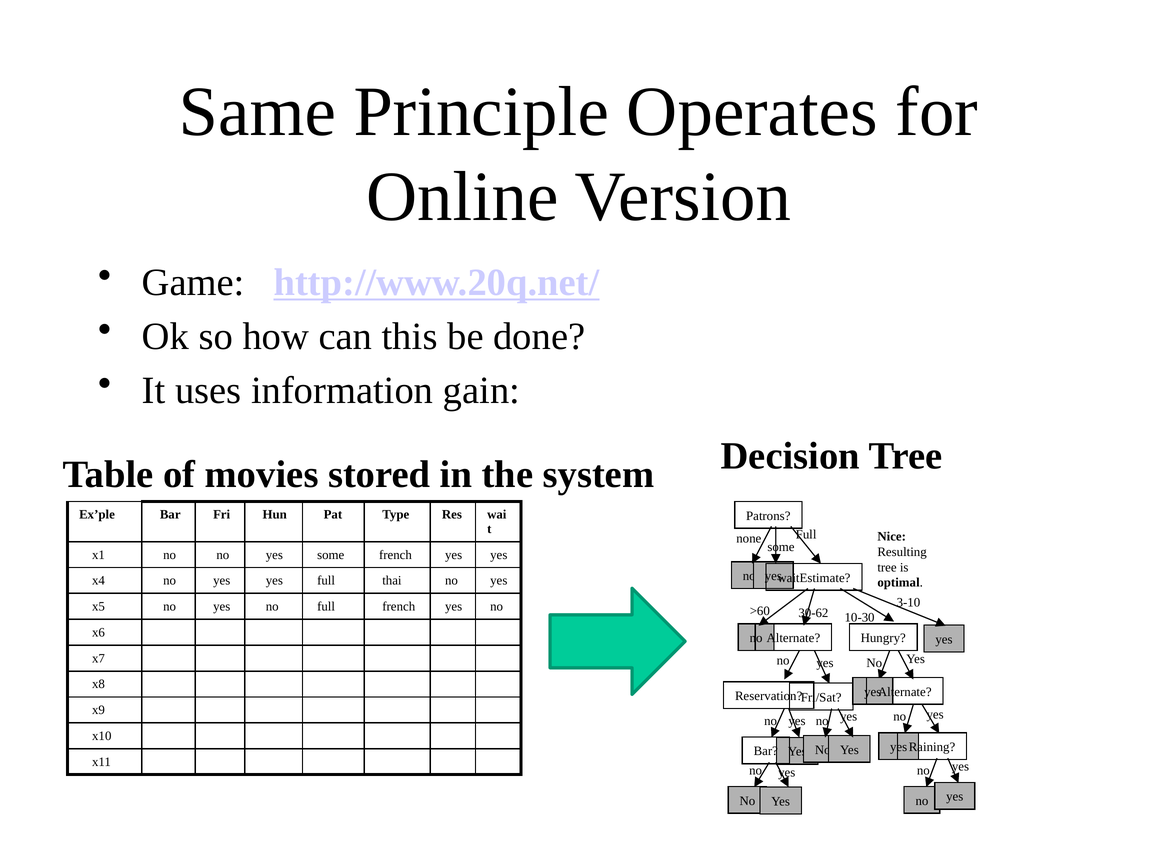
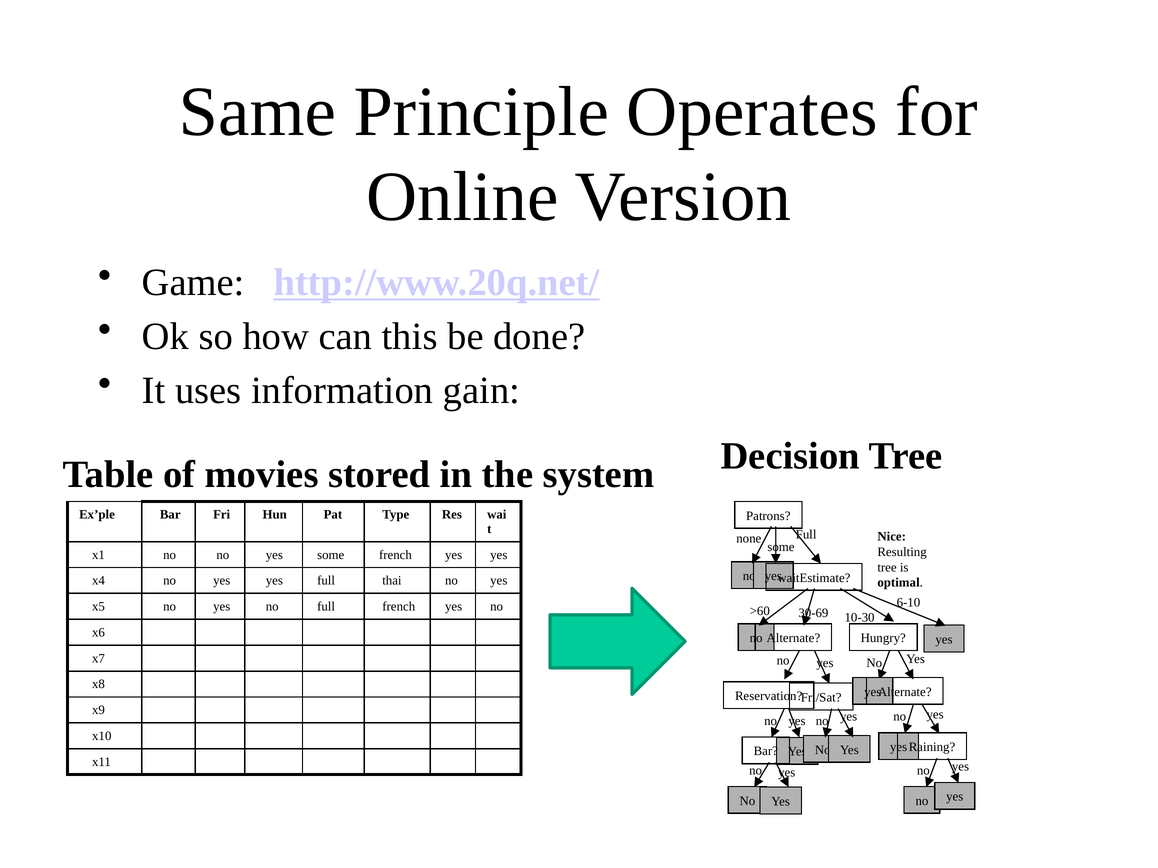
3-10: 3-10 -> 6-10
30-62: 30-62 -> 30-69
